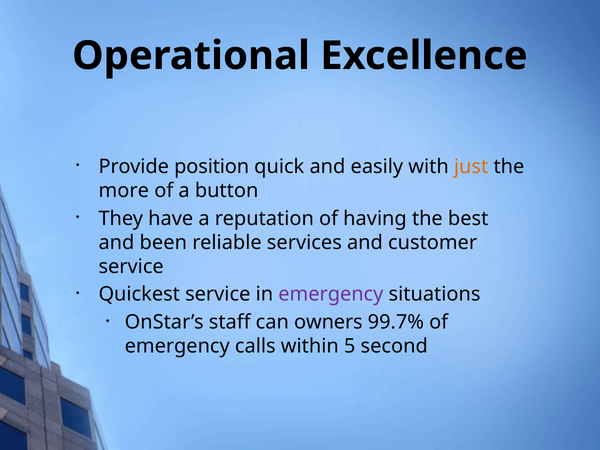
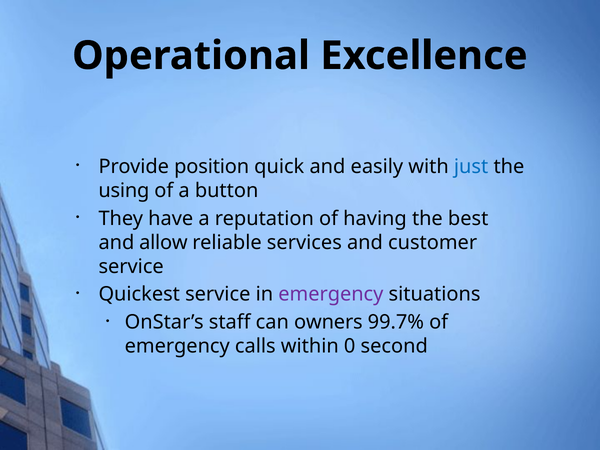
just colour: orange -> blue
more: more -> using
been: been -> allow
5: 5 -> 0
